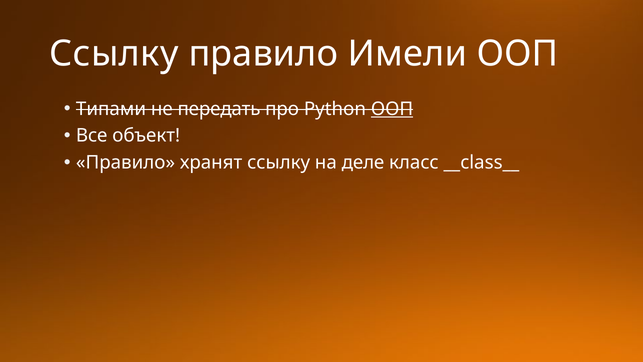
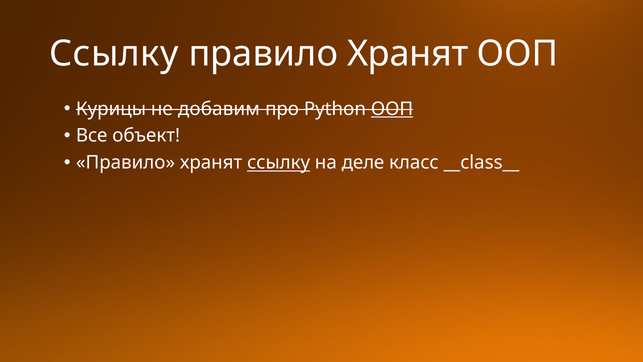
Имели at (407, 54): Имели -> Хранят
Типами: Типами -> Курицы
передать: передать -> добавим
ссылку at (279, 163) underline: none -> present
